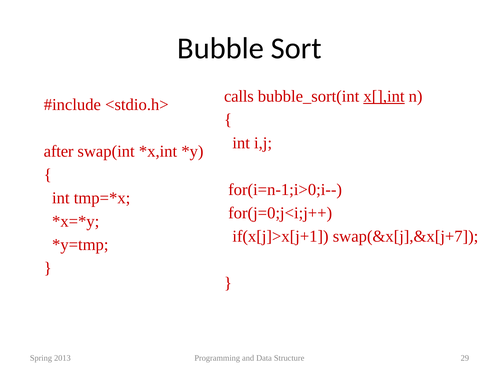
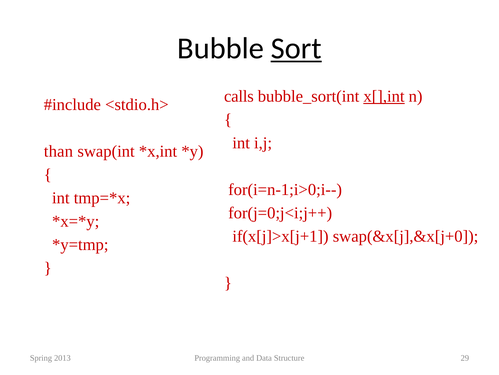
Sort underline: none -> present
after: after -> than
swap(&x[j],&x[j+7: swap(&x[j],&x[j+7 -> swap(&x[j],&x[j+0
